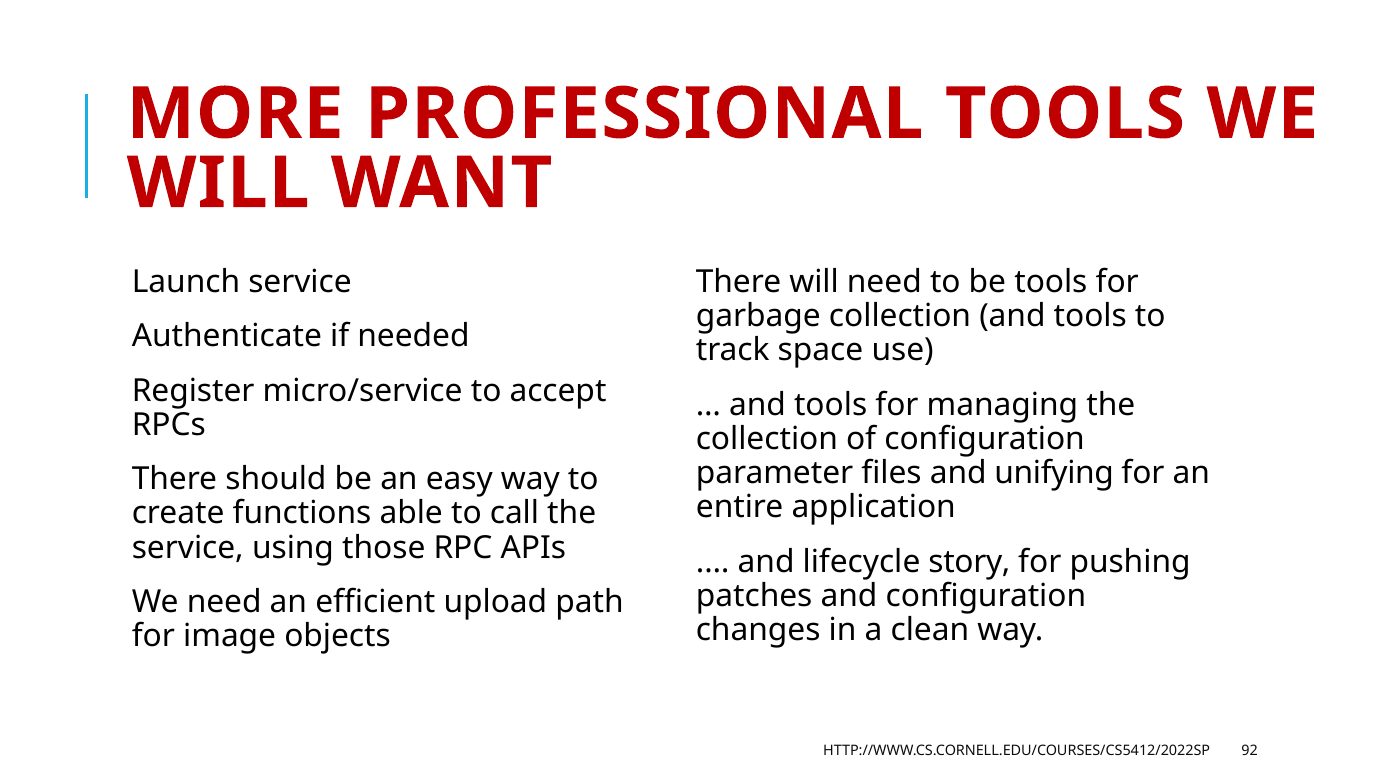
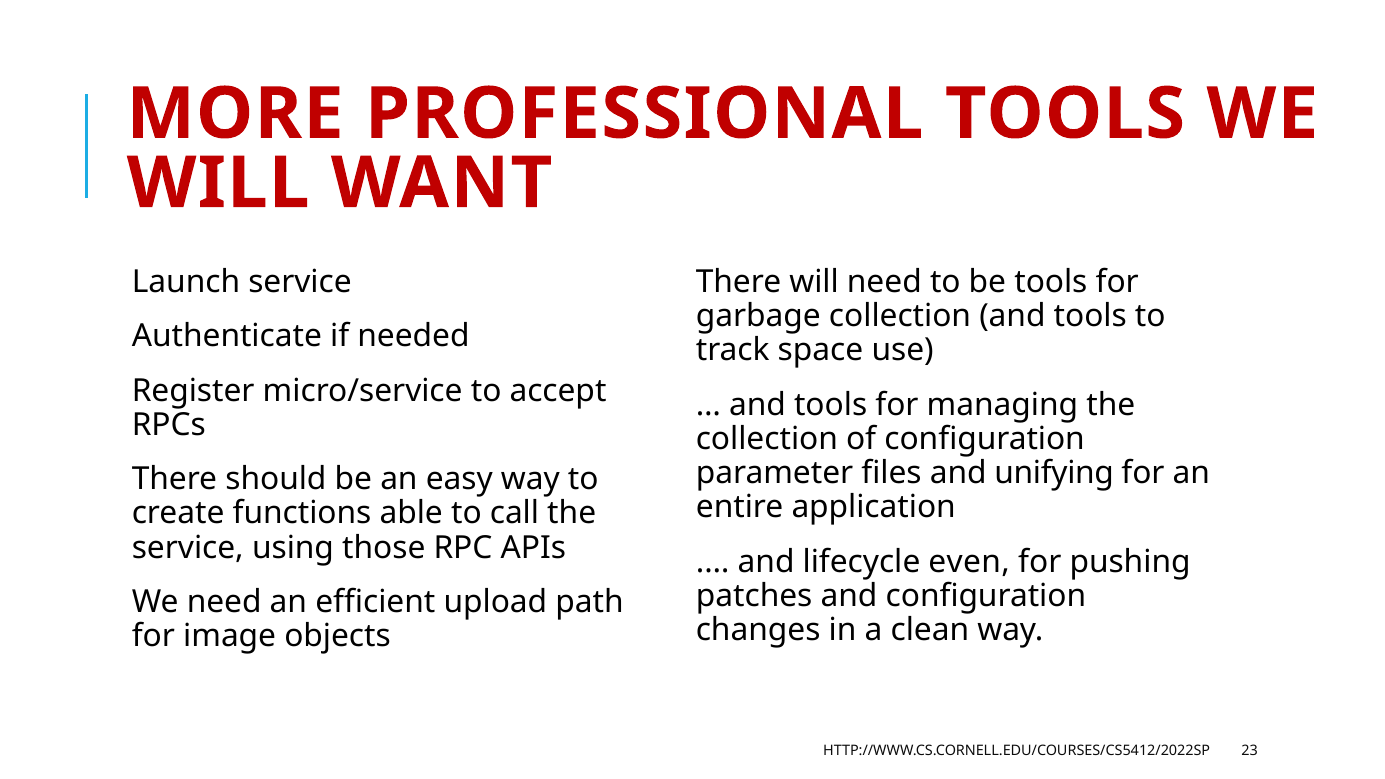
story: story -> even
92: 92 -> 23
